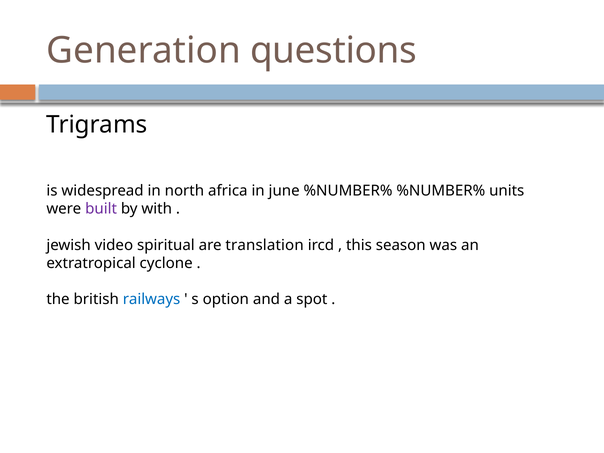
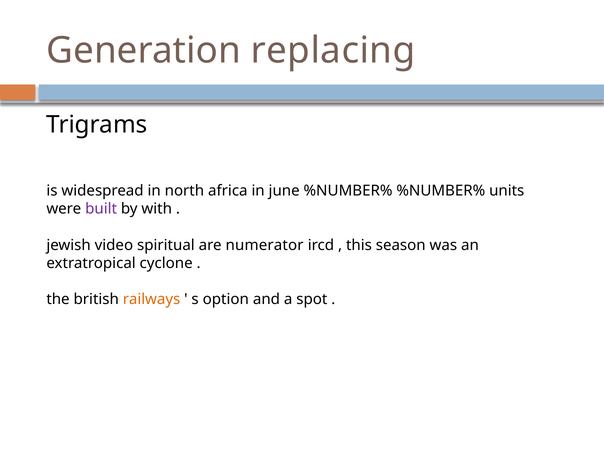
questions: questions -> replacing
translation: translation -> numerator
railways colour: blue -> orange
